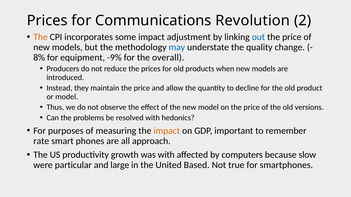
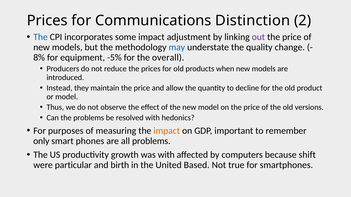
Revolution: Revolution -> Distinction
The at (41, 37) colour: orange -> blue
out colour: blue -> purple
-9%: -9% -> -5%
rate: rate -> only
all approach: approach -> problems
slow: slow -> shift
large: large -> birth
